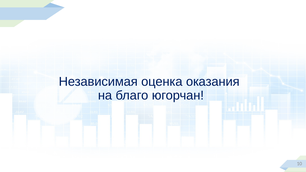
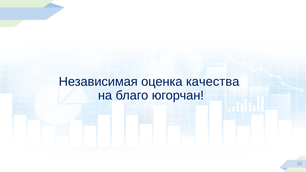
оказания: оказания -> качества
